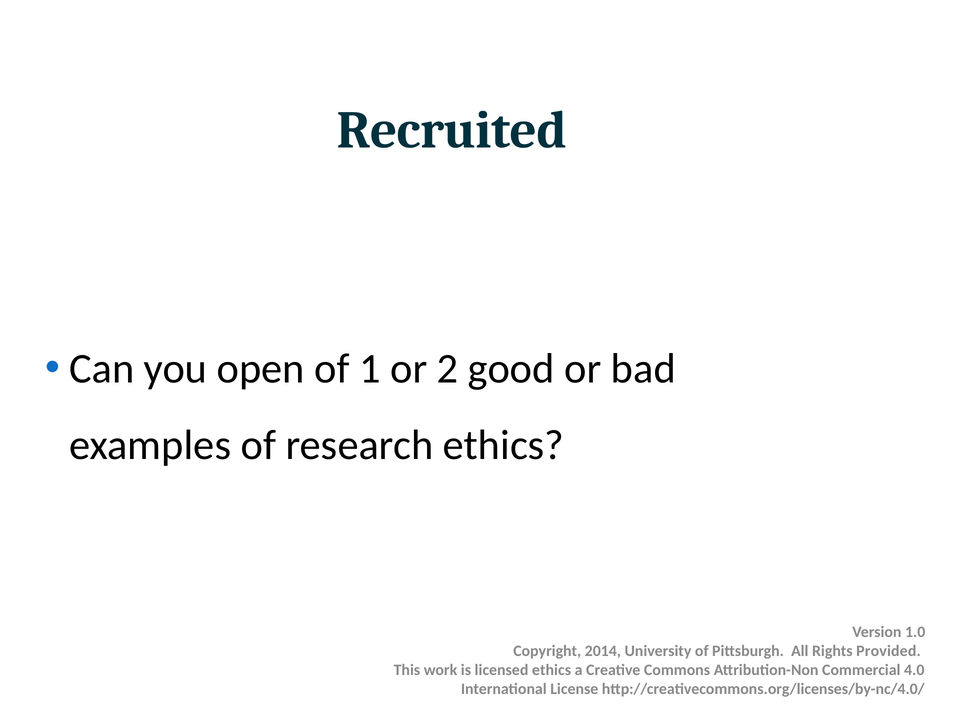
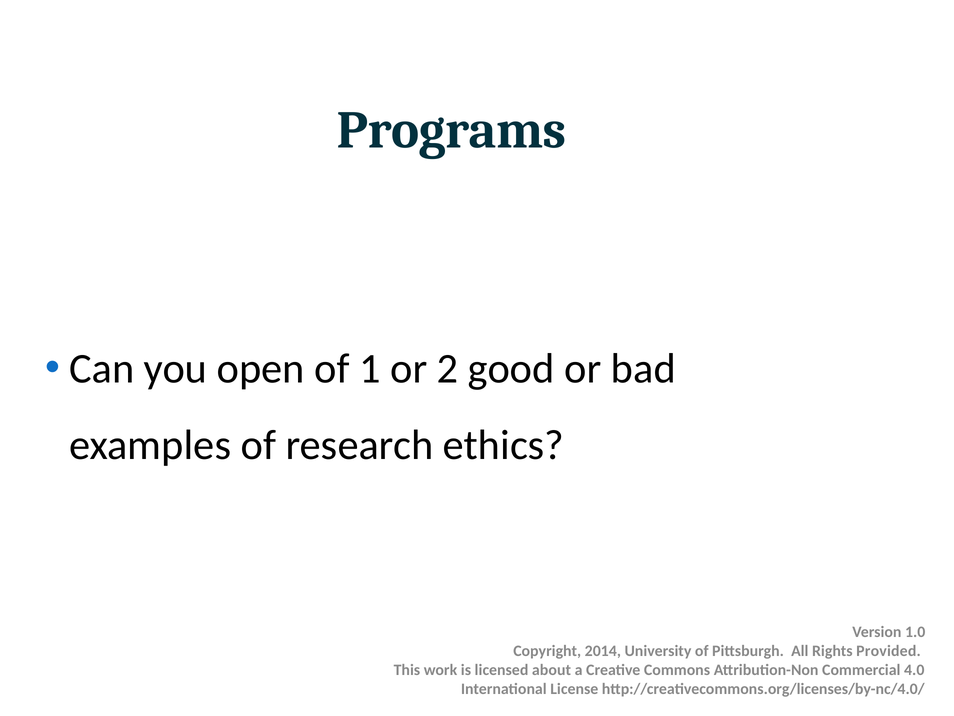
Recruited: Recruited -> Programs
licensed ethics: ethics -> about
